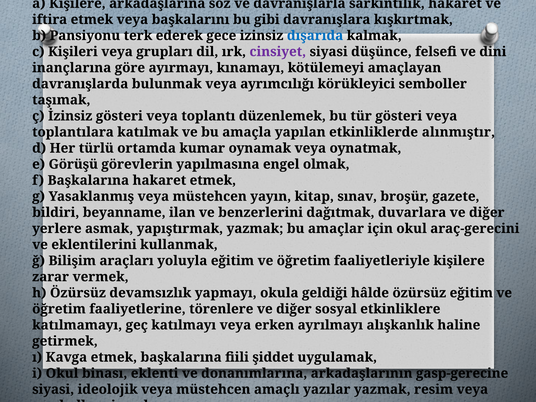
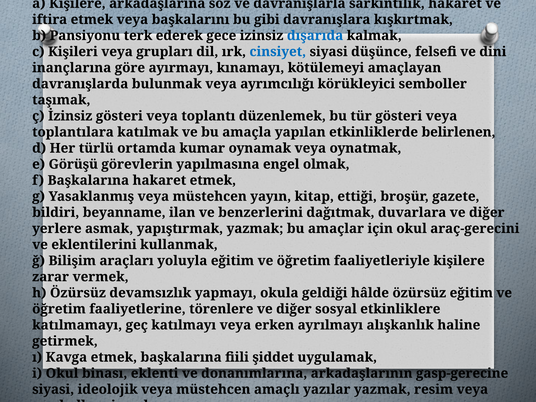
cinsiyet colour: purple -> blue
alınmıştır: alınmıştır -> belirlenen
sınav: sınav -> ettiği
